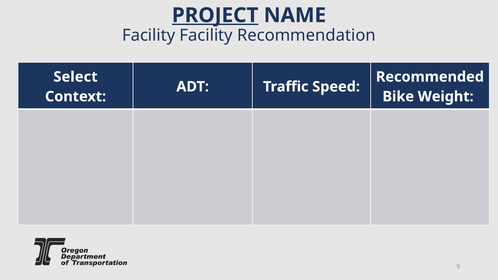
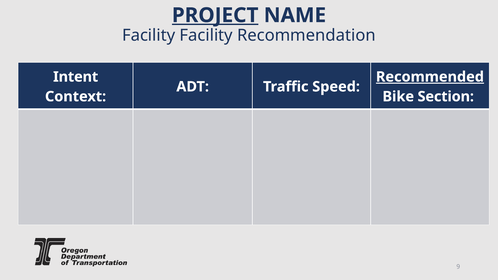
Select: Select -> Intent
Recommended underline: none -> present
Weight: Weight -> Section
